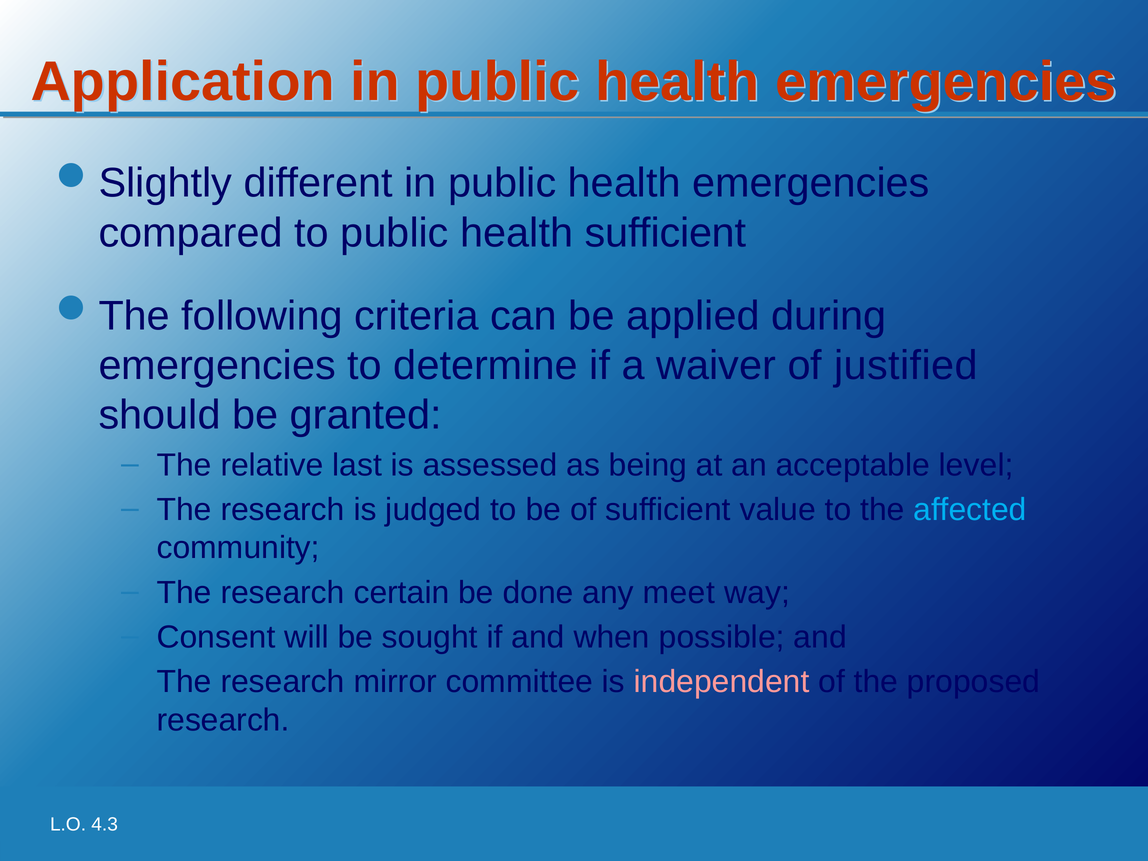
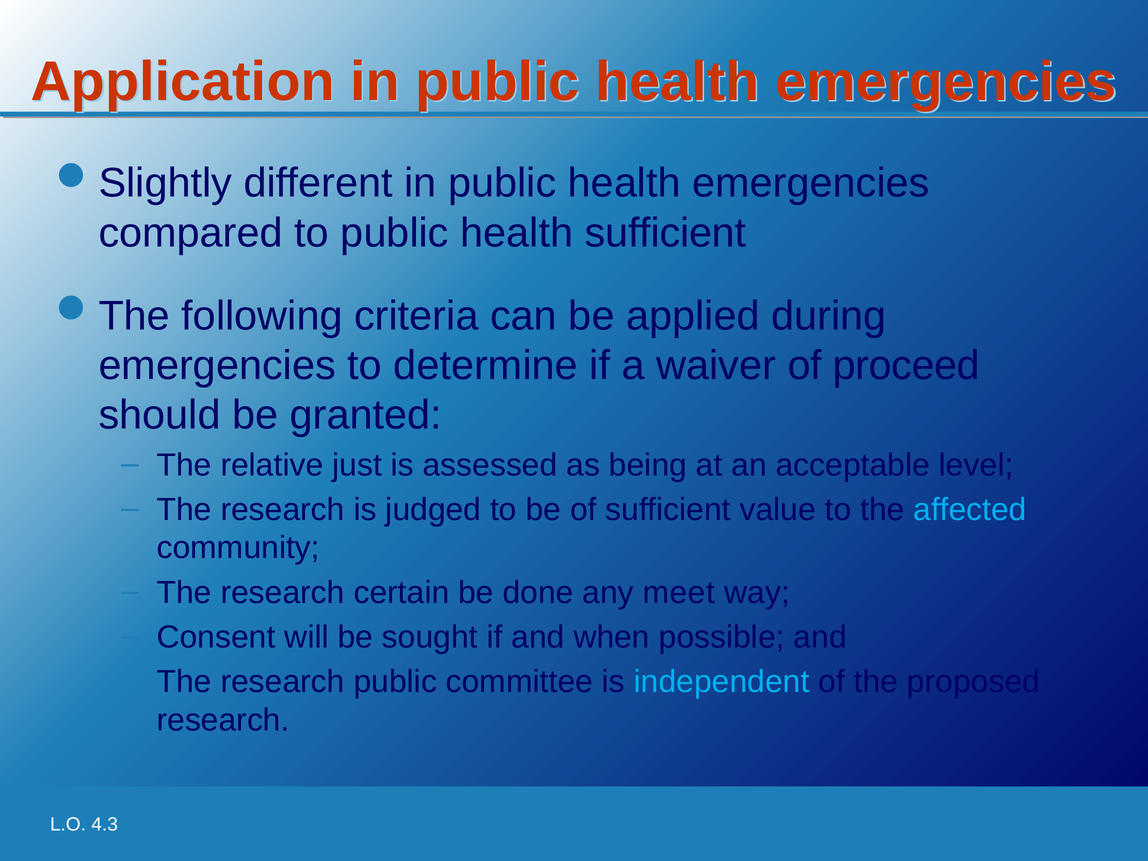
justified: justified -> proceed
last: last -> just
research mirror: mirror -> public
independent colour: pink -> light blue
